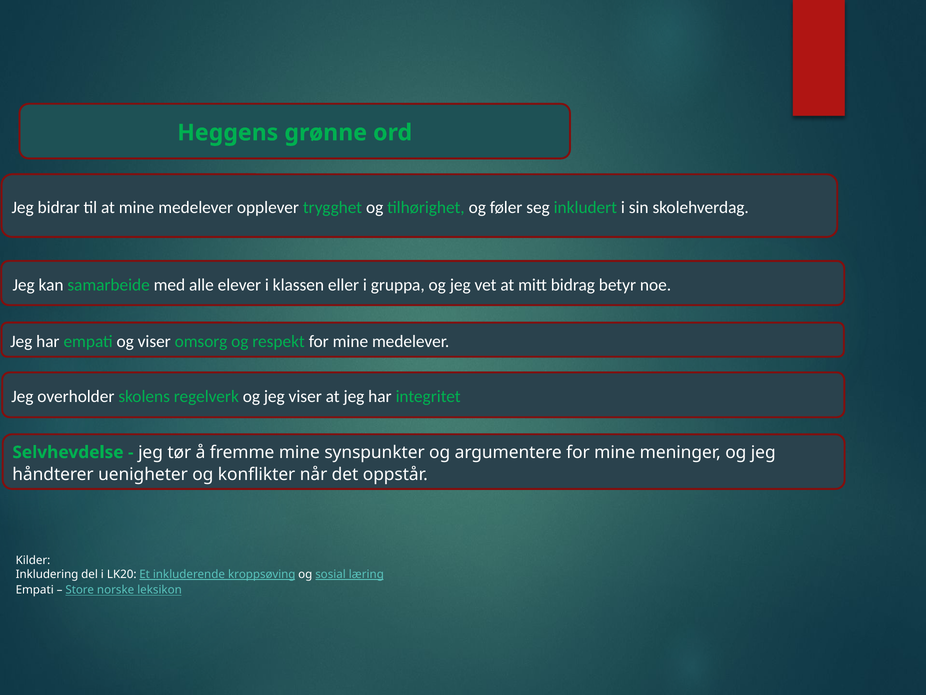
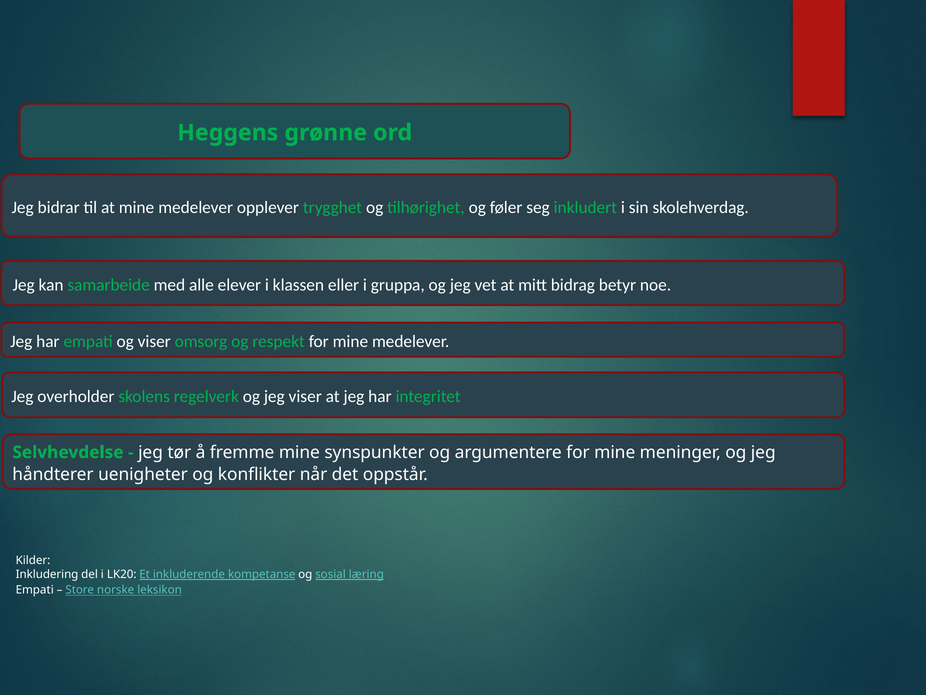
kroppsøving: kroppsøving -> kompetanse
